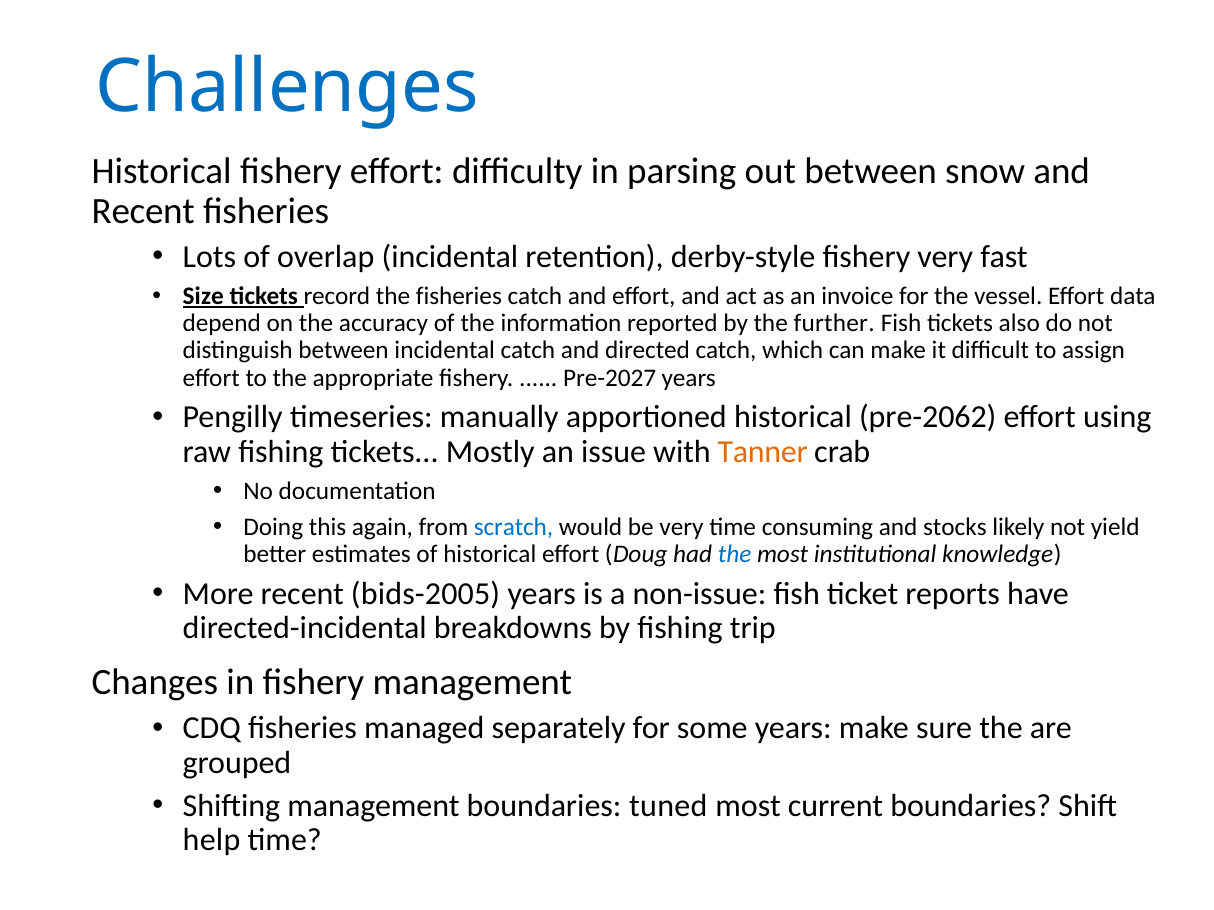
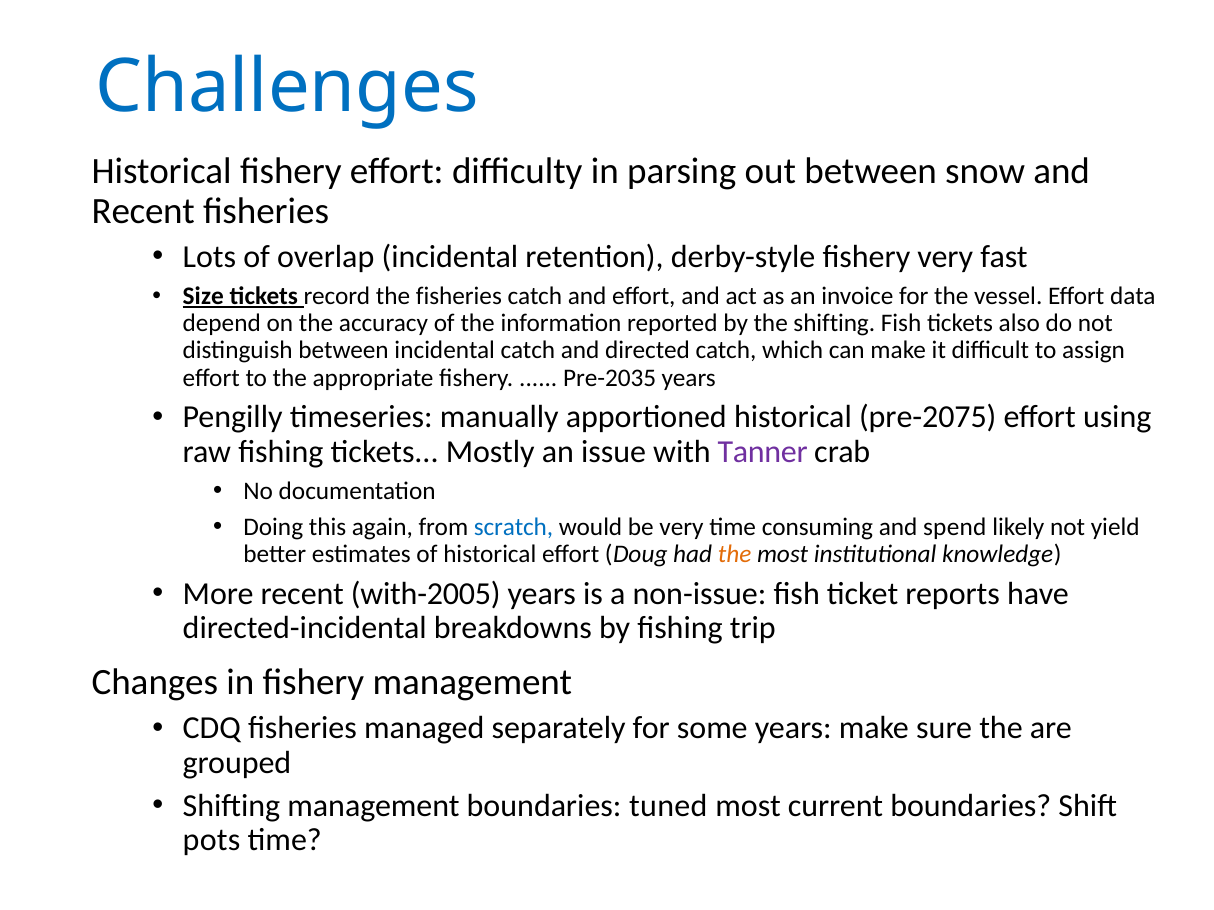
the further: further -> shifting
Pre-2027: Pre-2027 -> Pre-2035
pre-2062: pre-2062 -> pre-2075
Tanner colour: orange -> purple
stocks: stocks -> spend
the at (735, 555) colour: blue -> orange
bids-2005: bids-2005 -> with-2005
help: help -> pots
